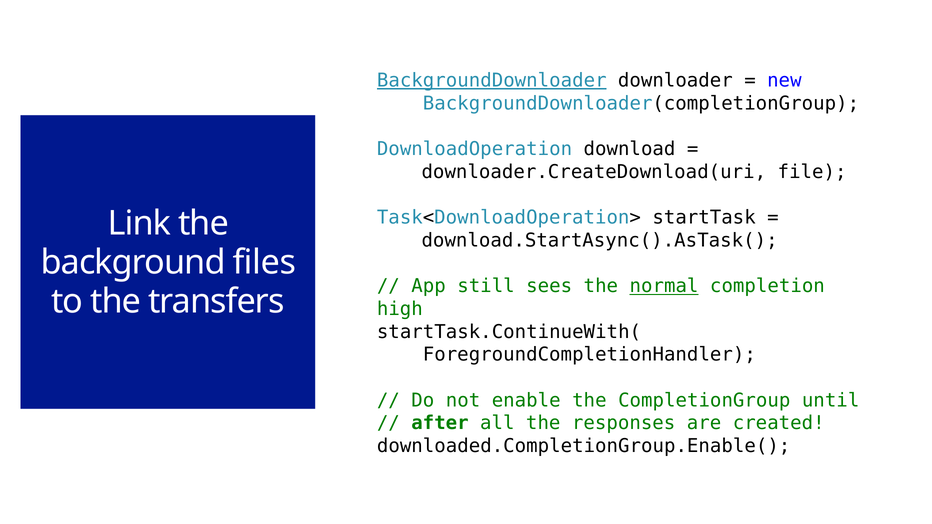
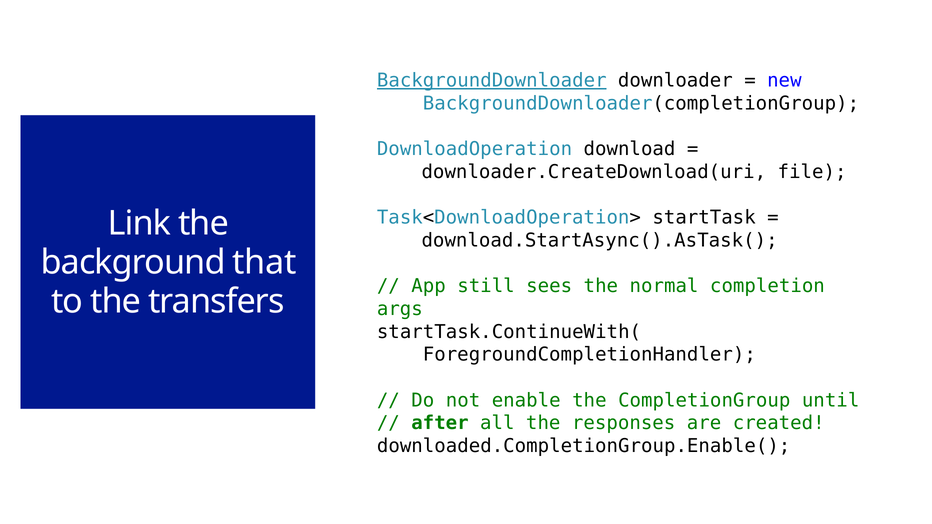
files: files -> that
normal underline: present -> none
high: high -> args
